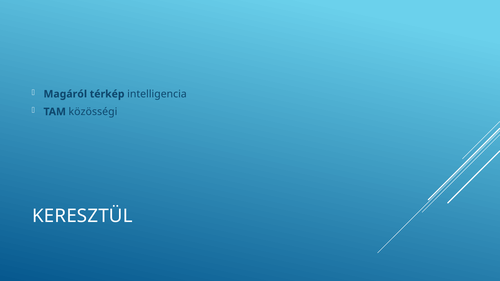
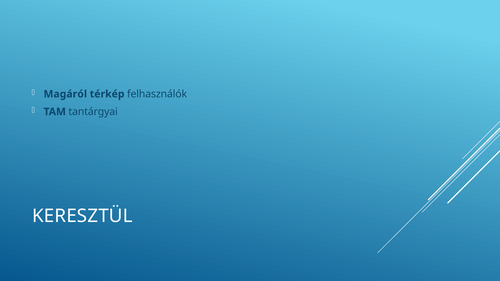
intelligencia: intelligencia -> felhasználók
közösségi: közösségi -> tantárgyai
